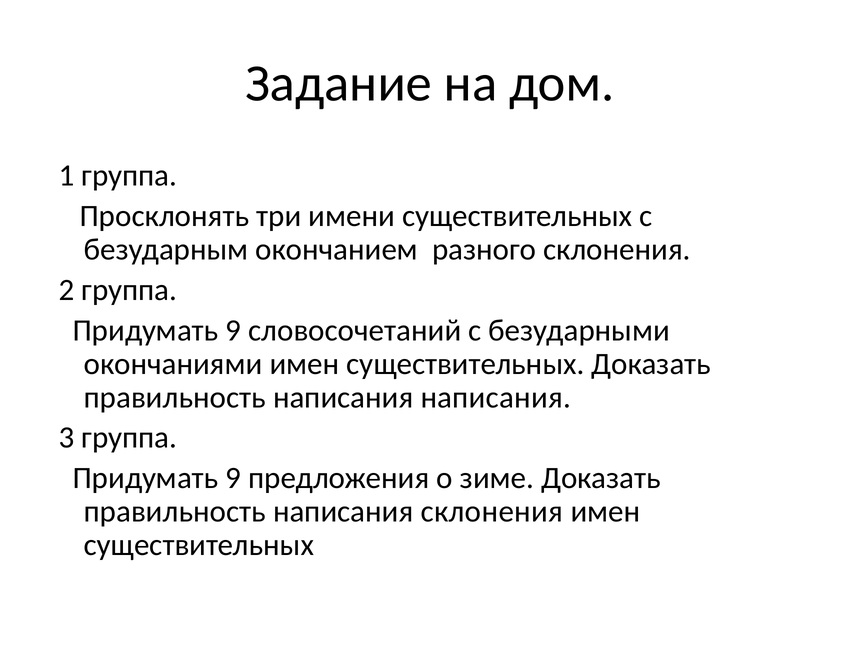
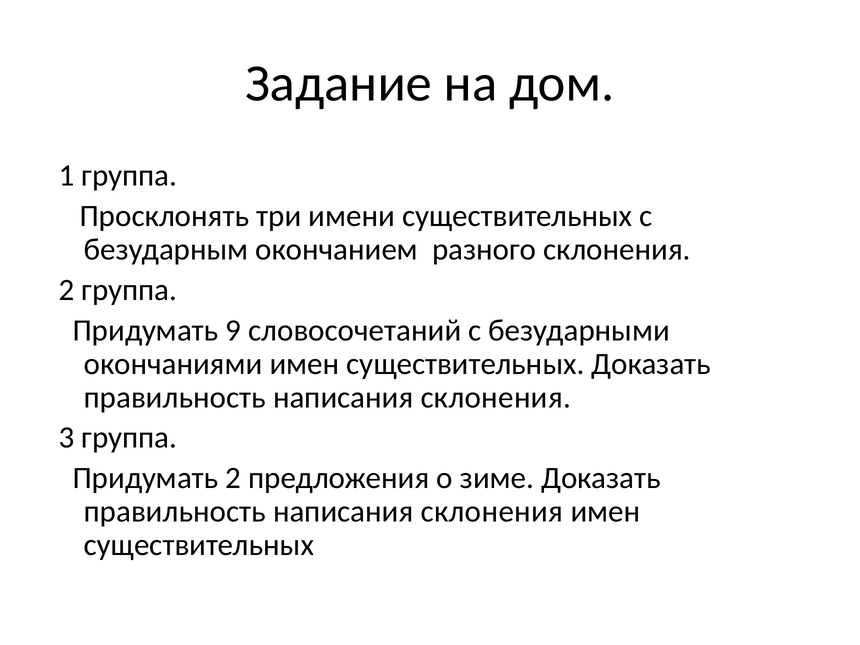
написания at (496, 397): написания -> склонения
9 at (233, 478): 9 -> 2
